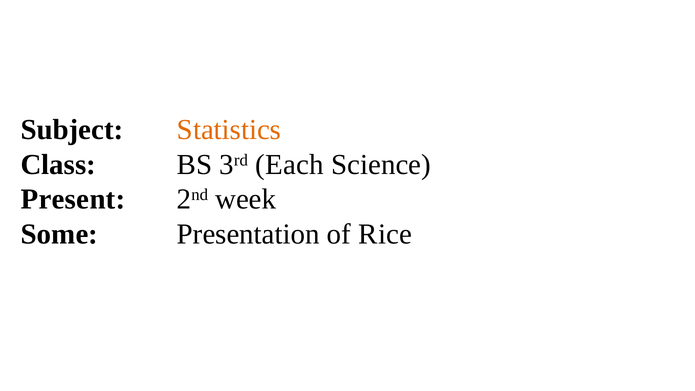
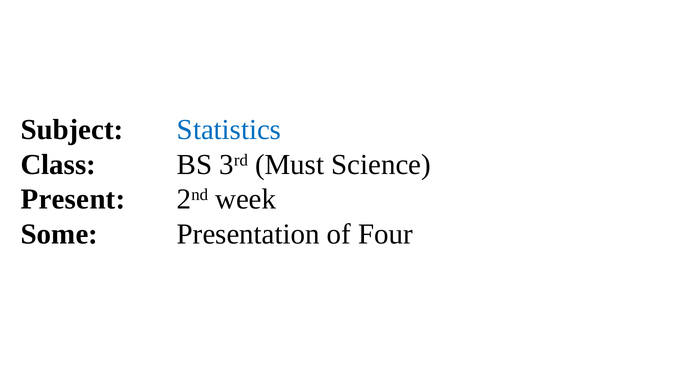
Statistics colour: orange -> blue
Each: Each -> Must
Rice: Rice -> Four
